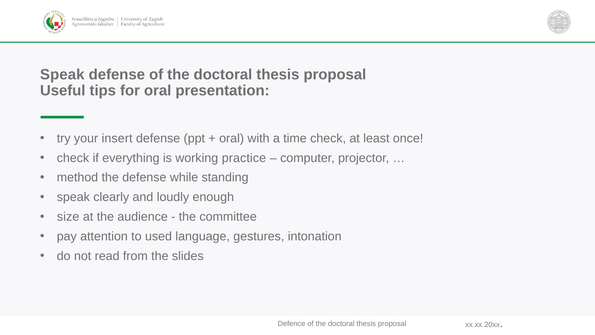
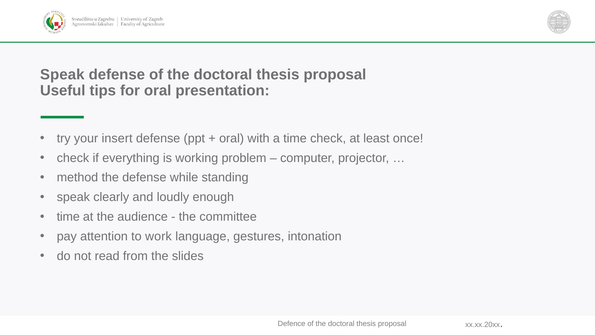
practice: practice -> problem
size at (68, 217): size -> time
used: used -> work
